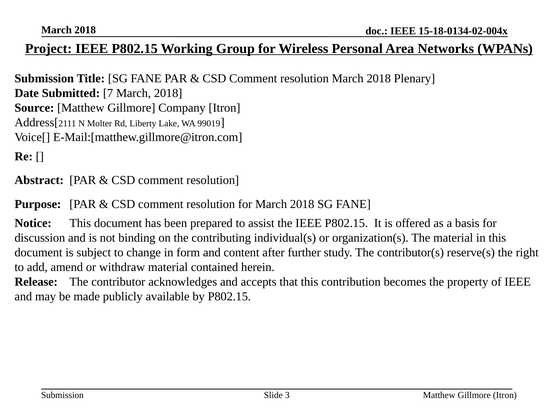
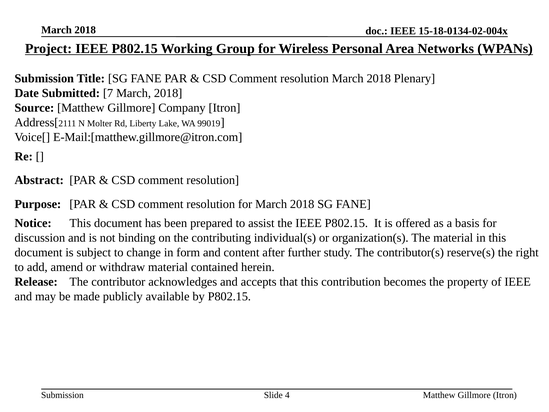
3: 3 -> 4
